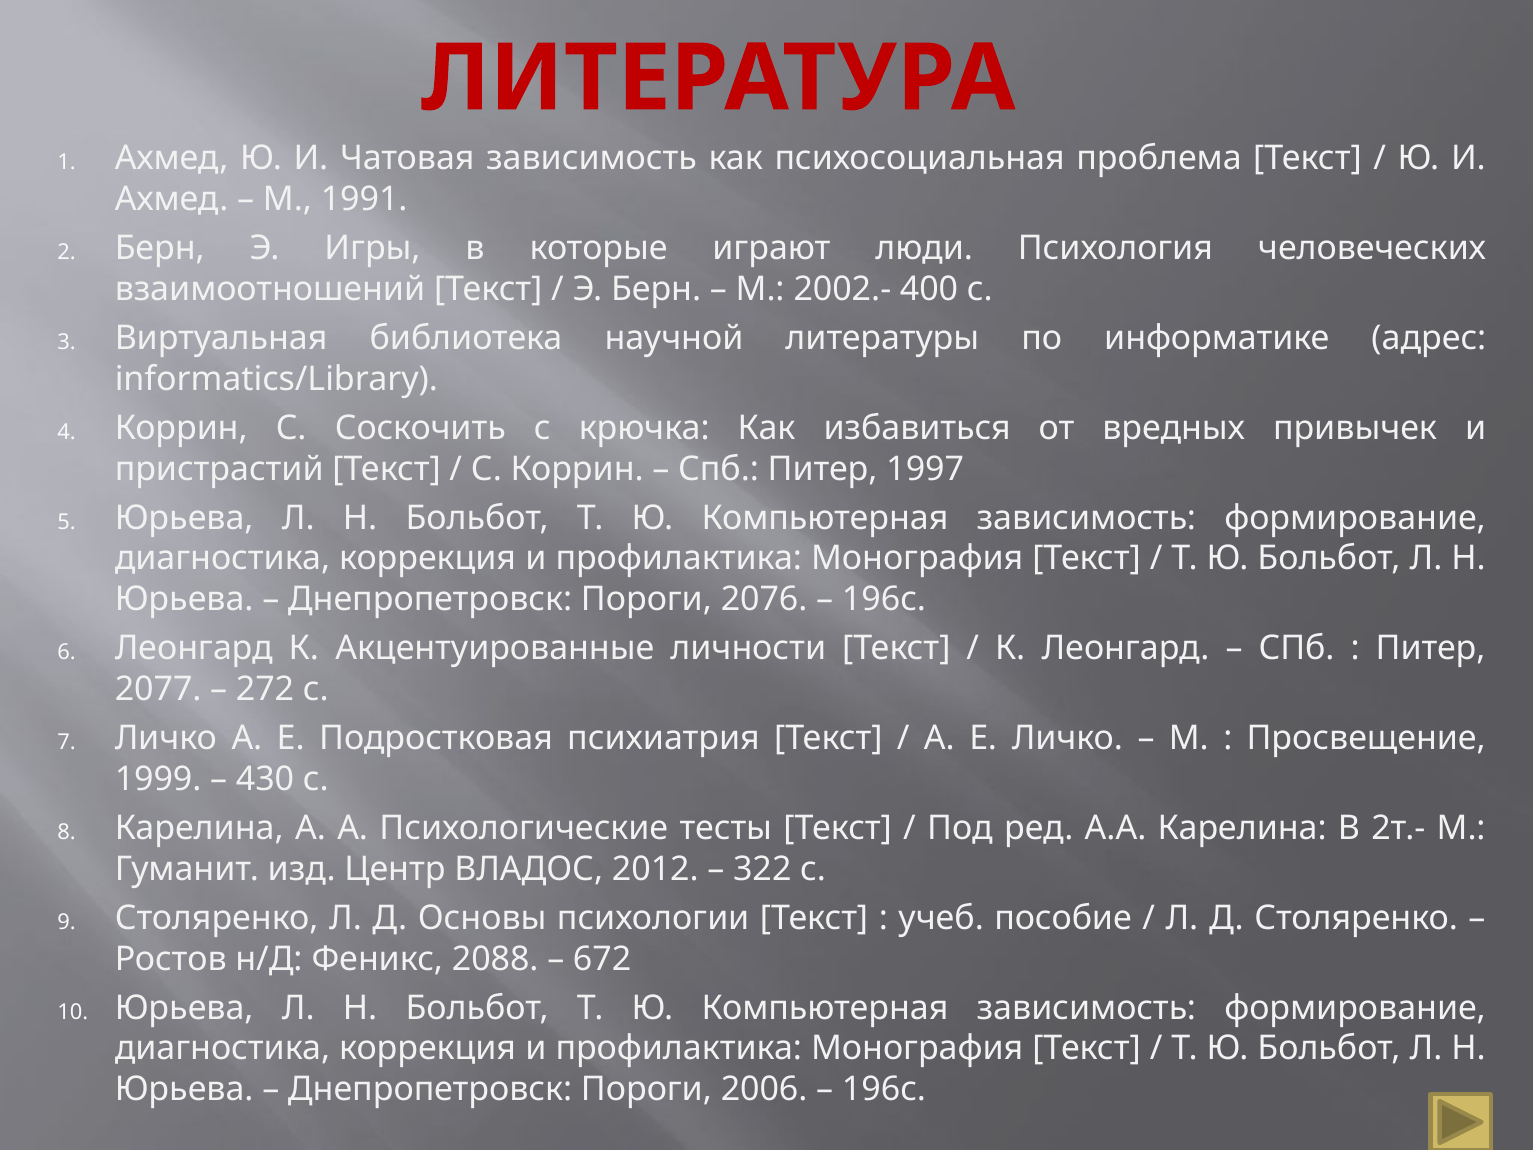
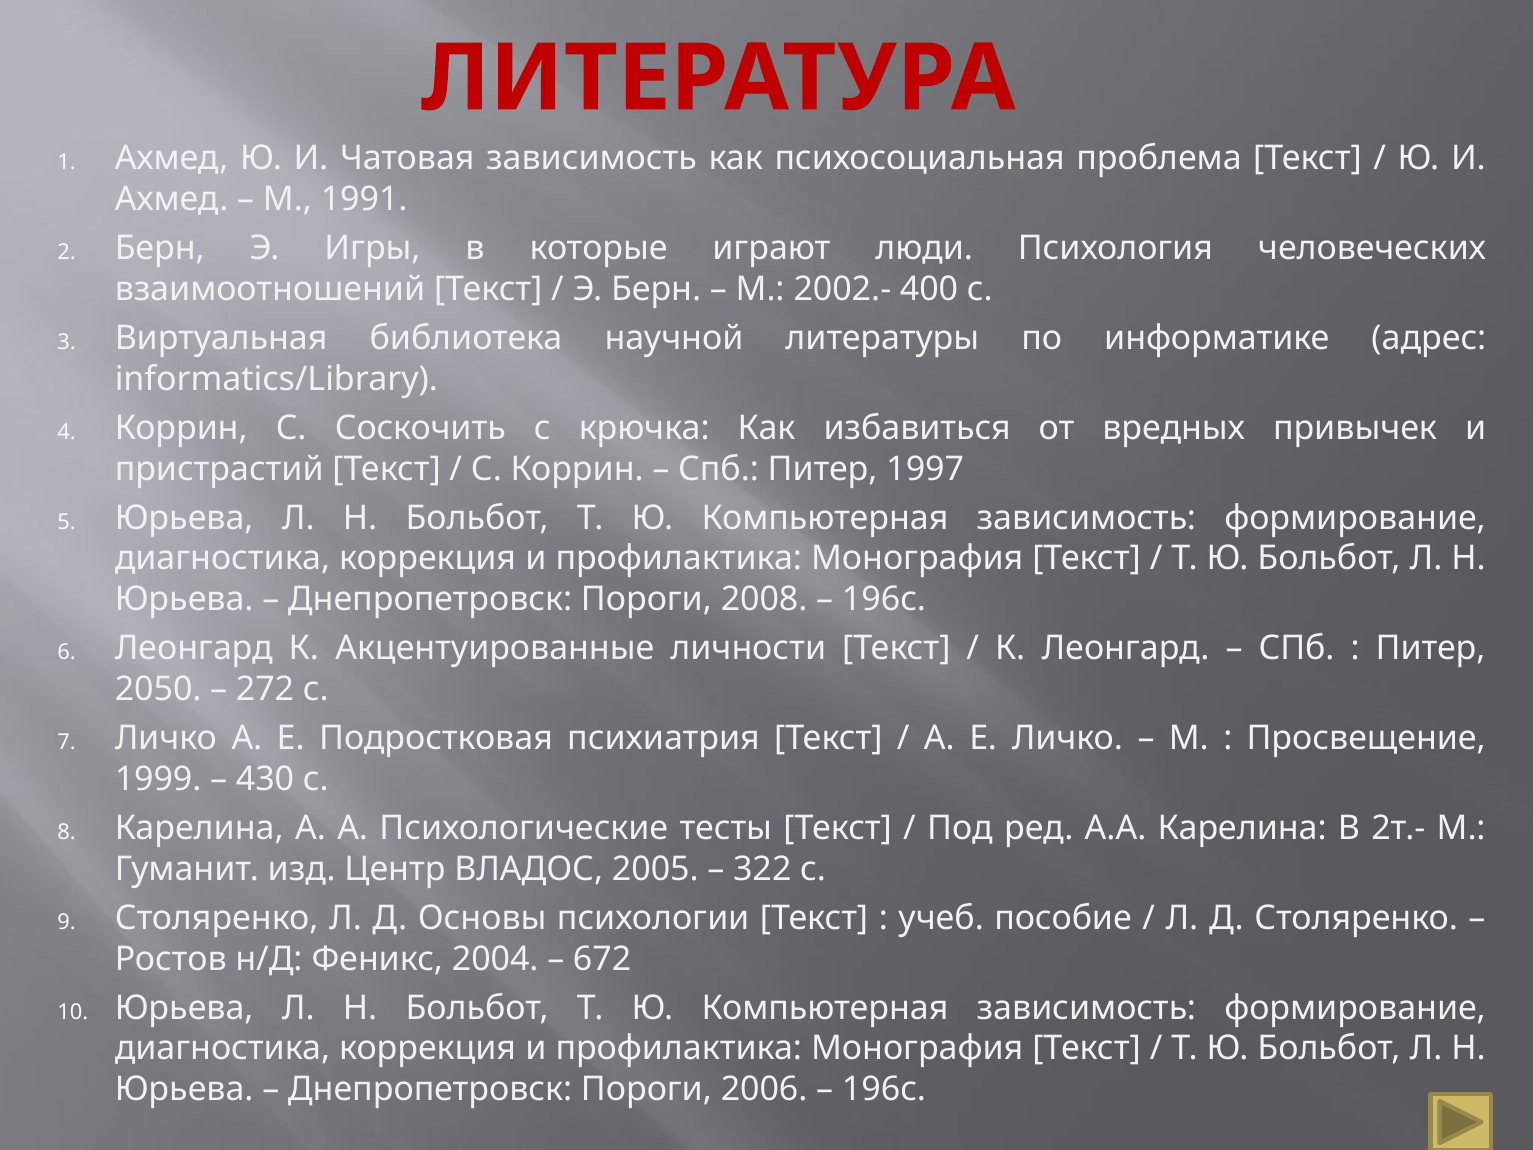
2076: 2076 -> 2008
2077: 2077 -> 2050
2012: 2012 -> 2005
2088: 2088 -> 2004
